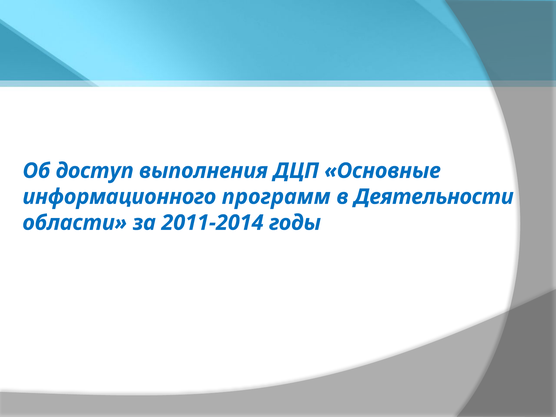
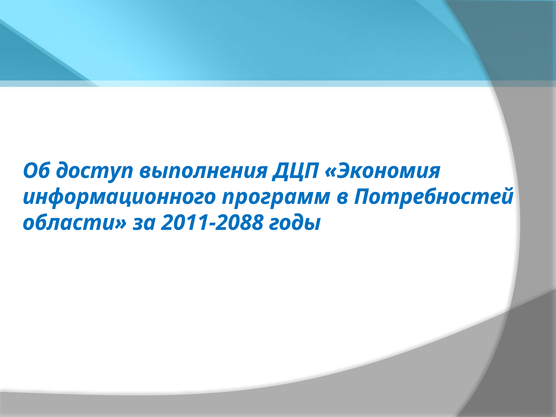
Основные: Основные -> Экономия
Деятельности: Деятельности -> Потребностей
2011-2014: 2011-2014 -> 2011-2088
